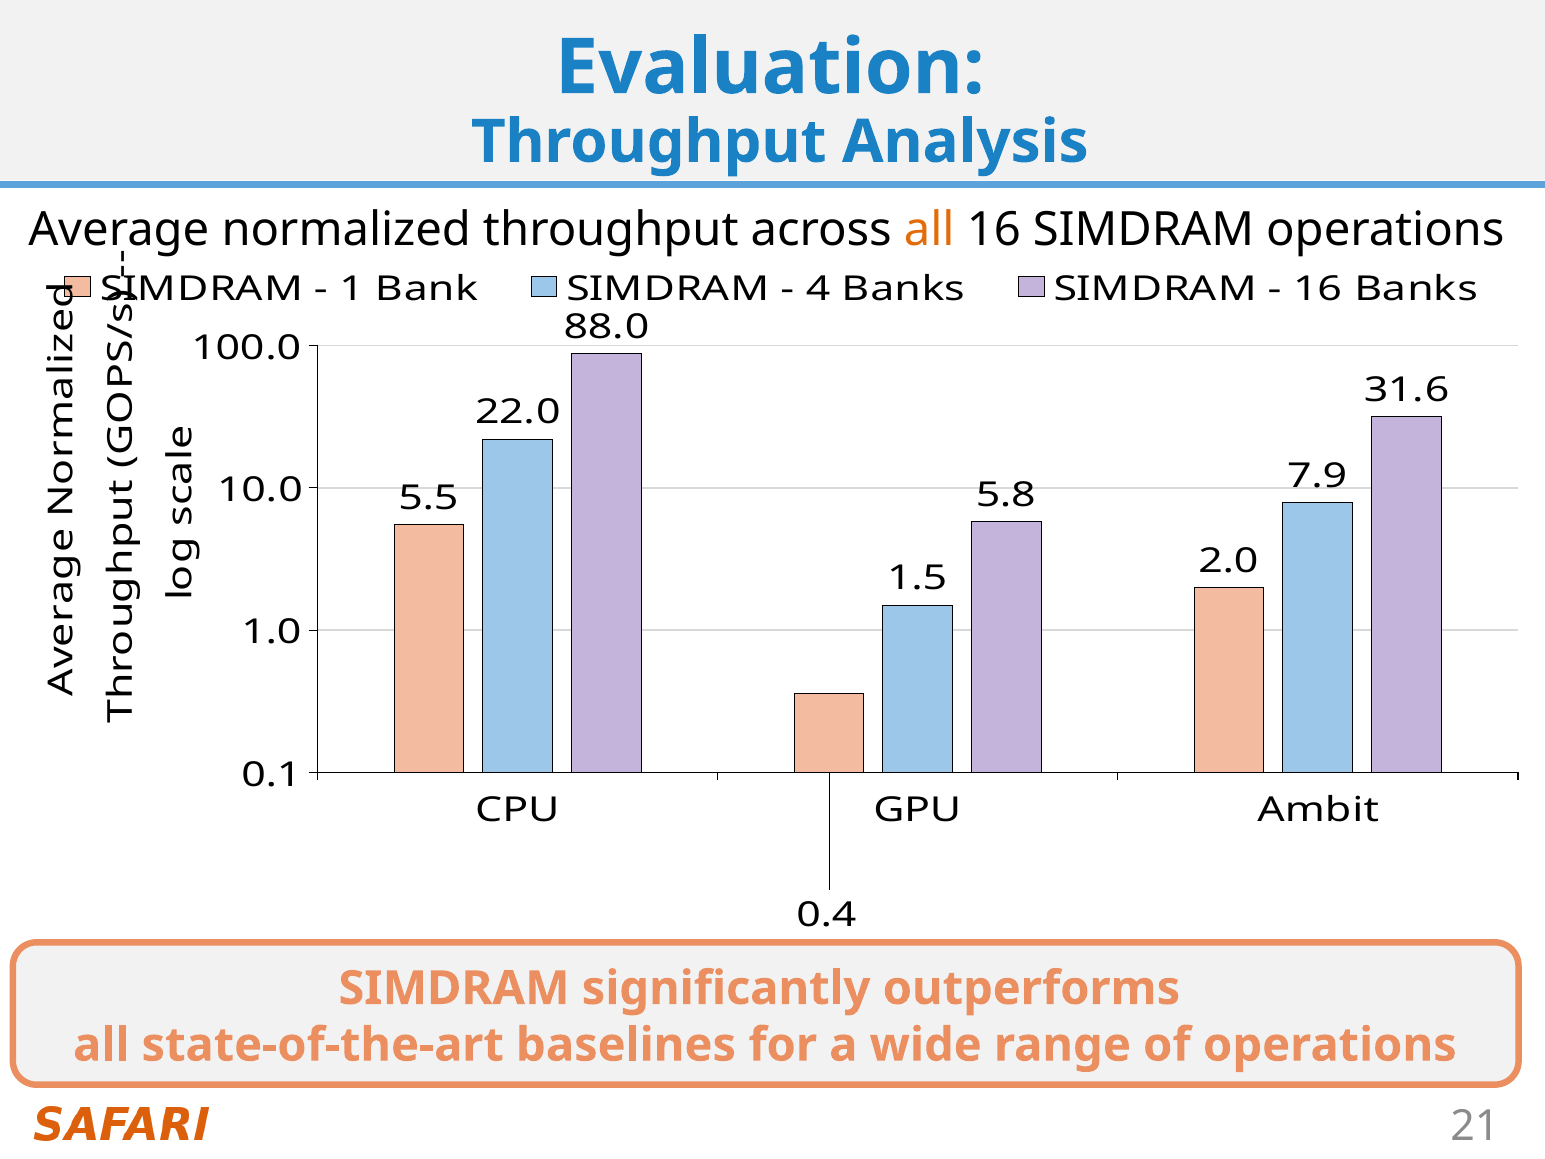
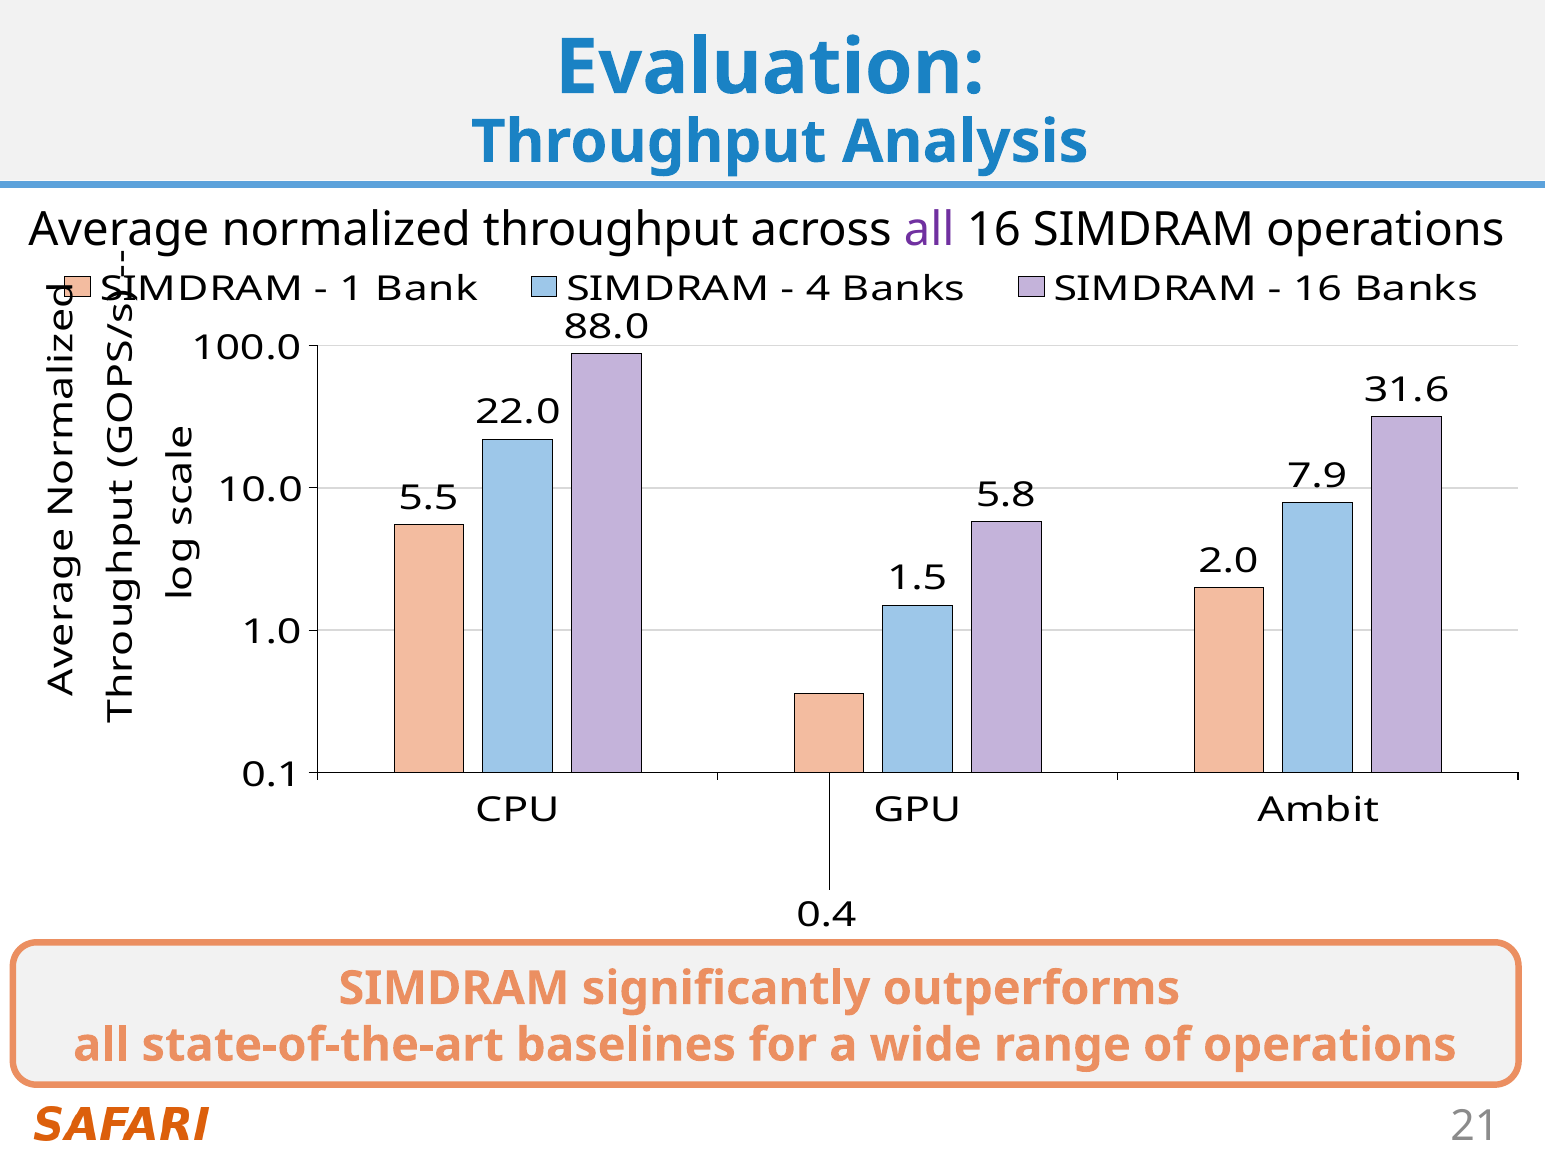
all at (929, 230) colour: orange -> purple
